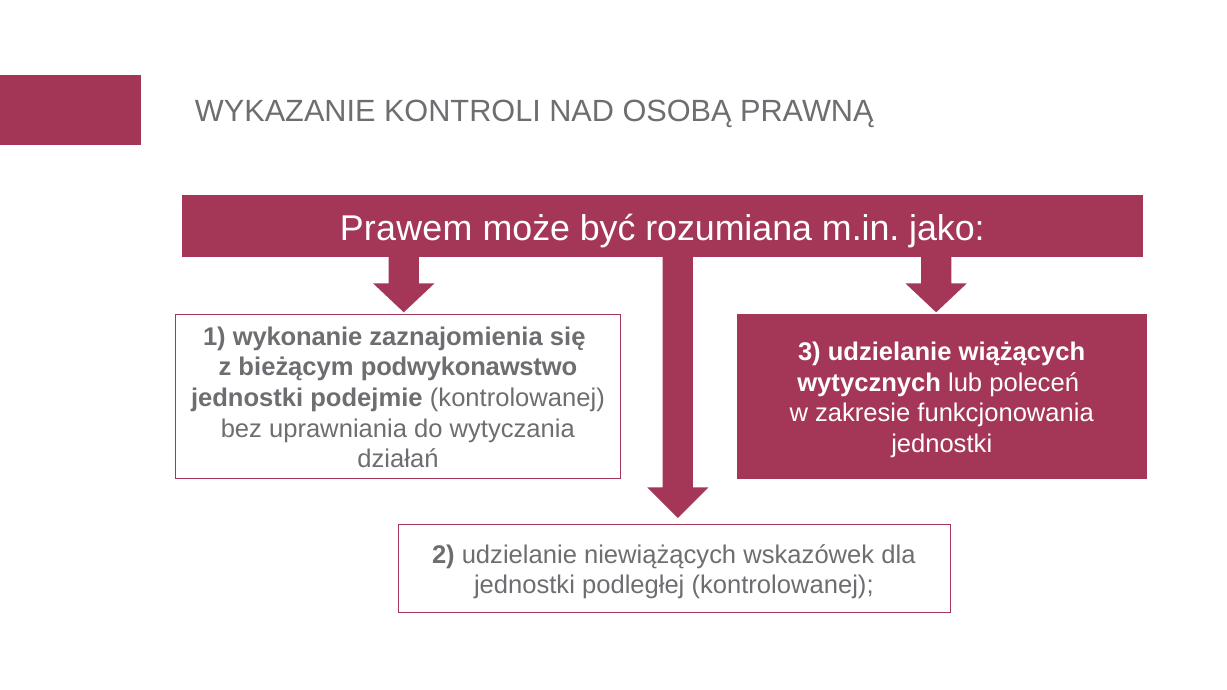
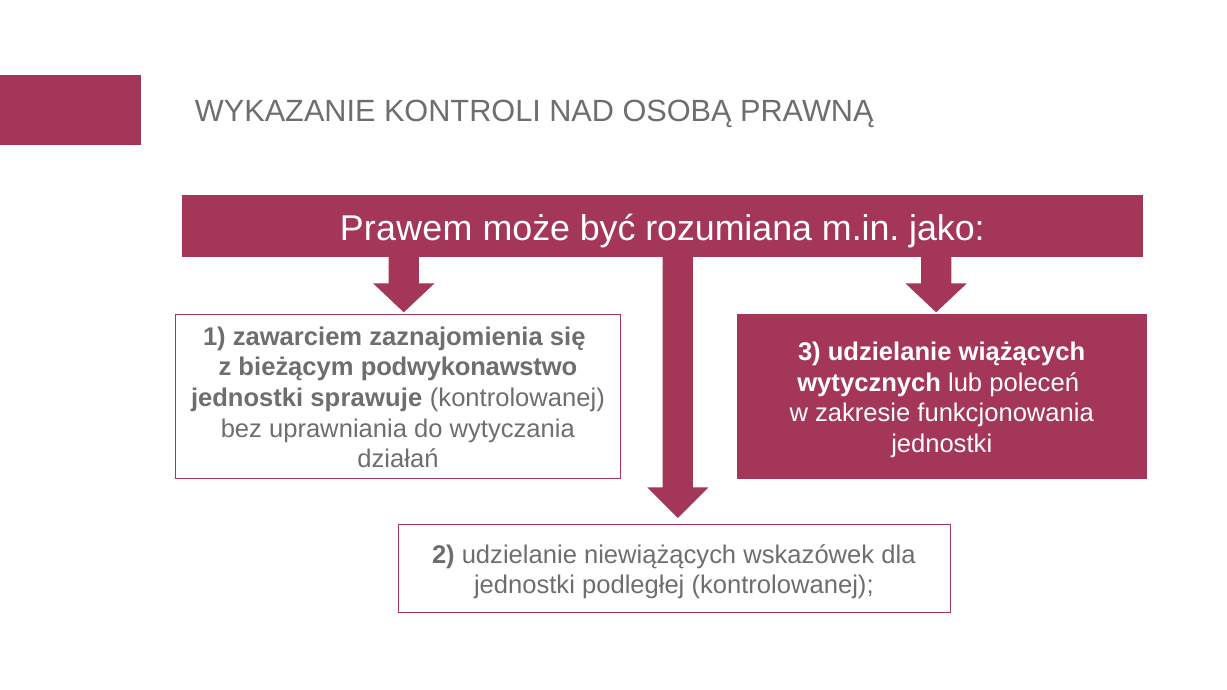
wykonanie: wykonanie -> zawarciem
podejmie: podejmie -> sprawuje
